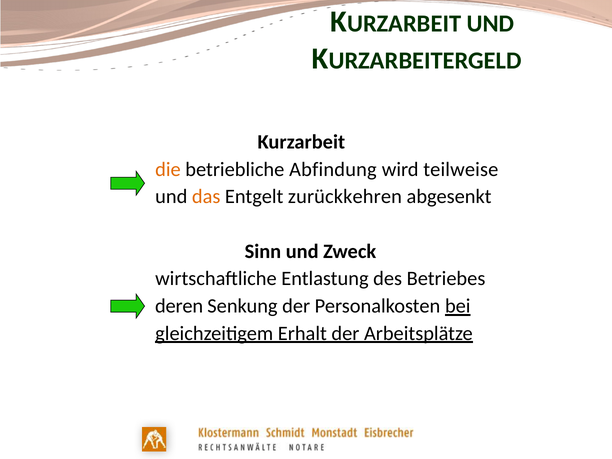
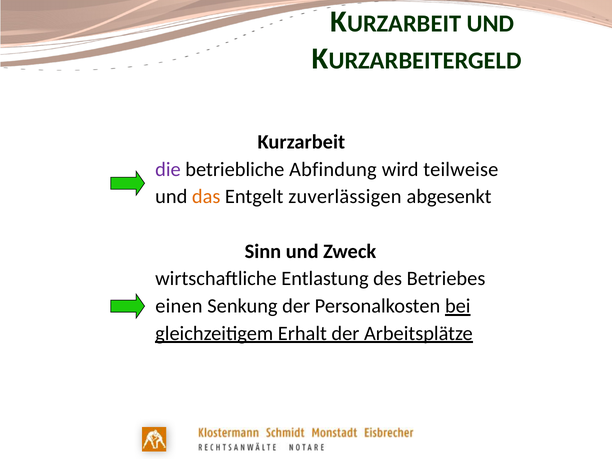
die colour: orange -> purple
zurückkehren: zurückkehren -> zuverlässigen
deren: deren -> einen
